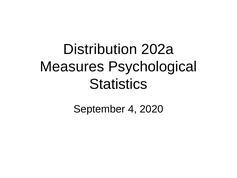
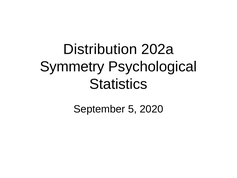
Measures: Measures -> Symmetry
4: 4 -> 5
